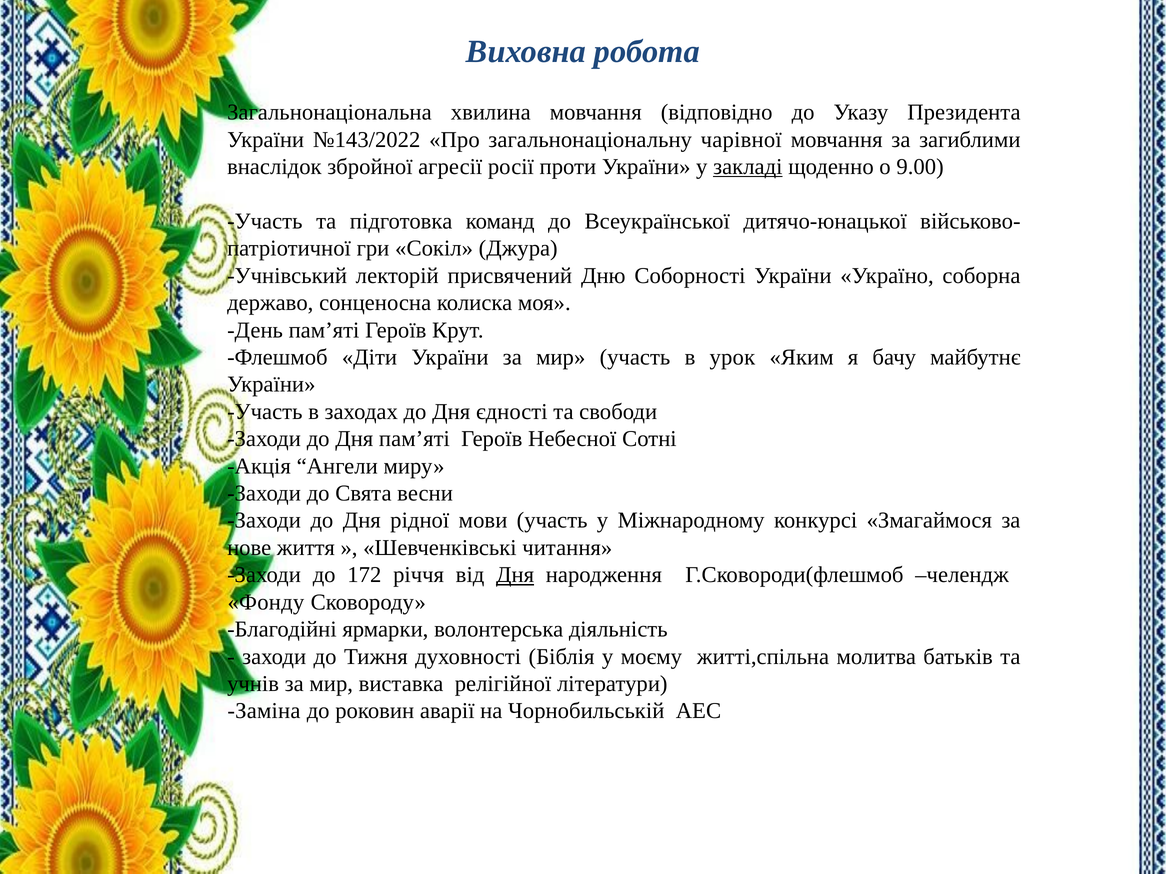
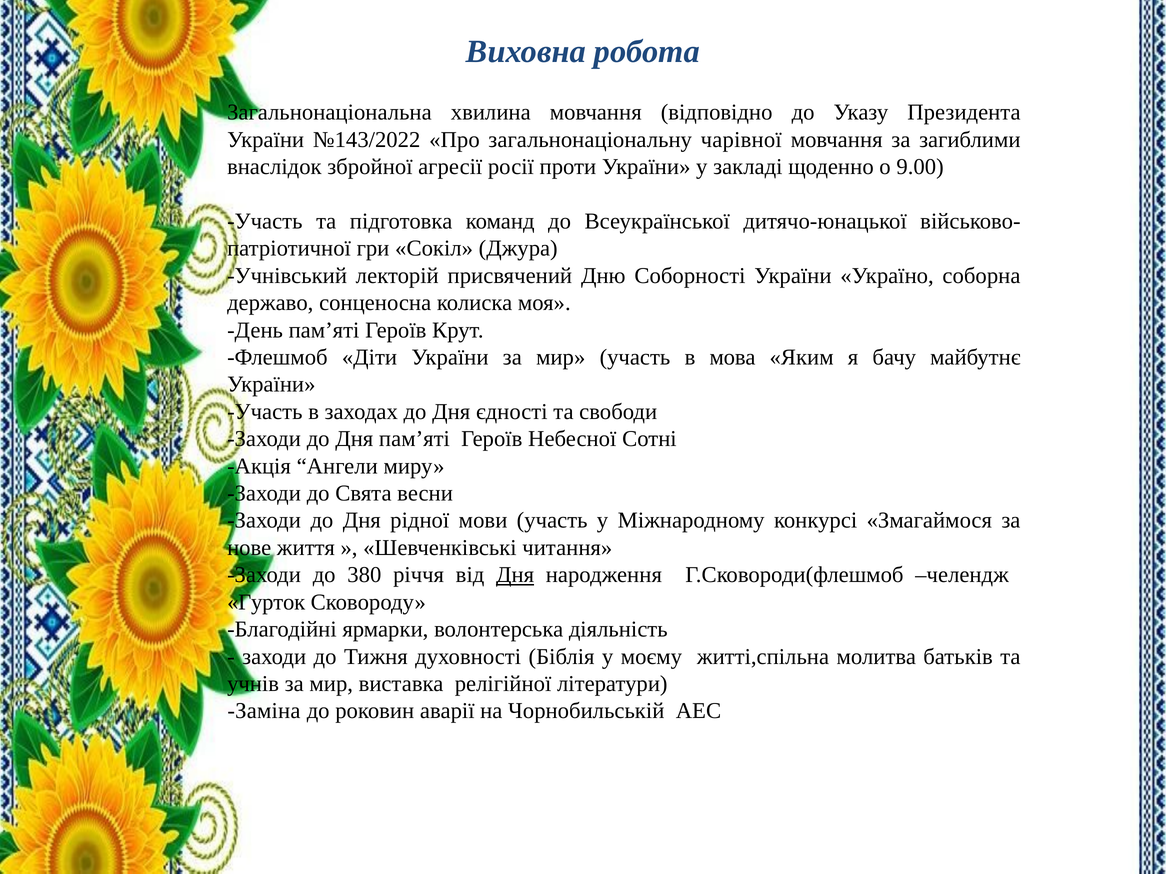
закладі underline: present -> none
урок: урок -> мова
172: 172 -> 380
Фонду: Фонду -> Гурток
